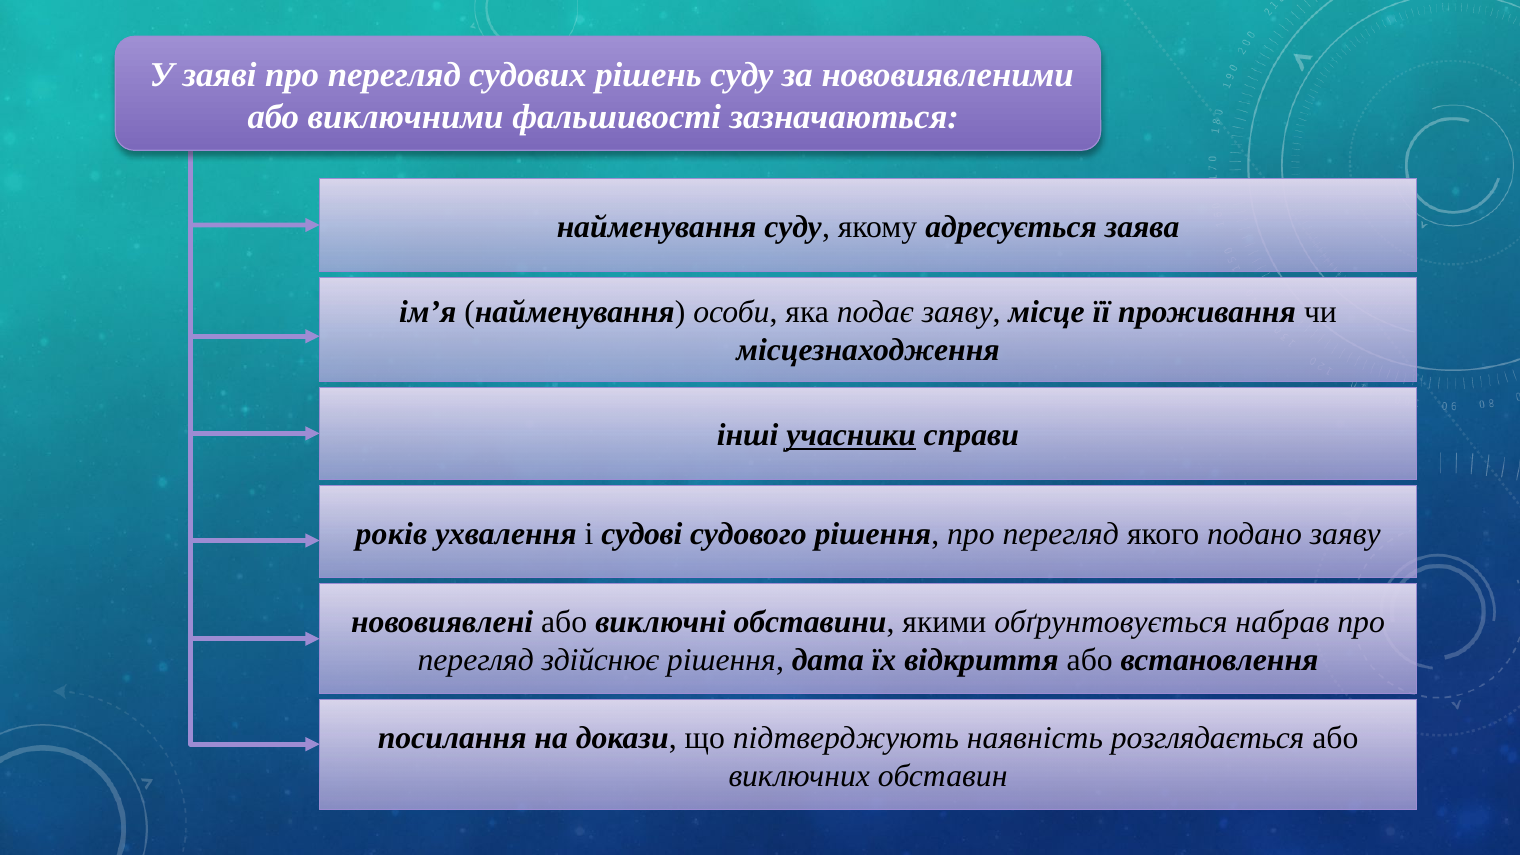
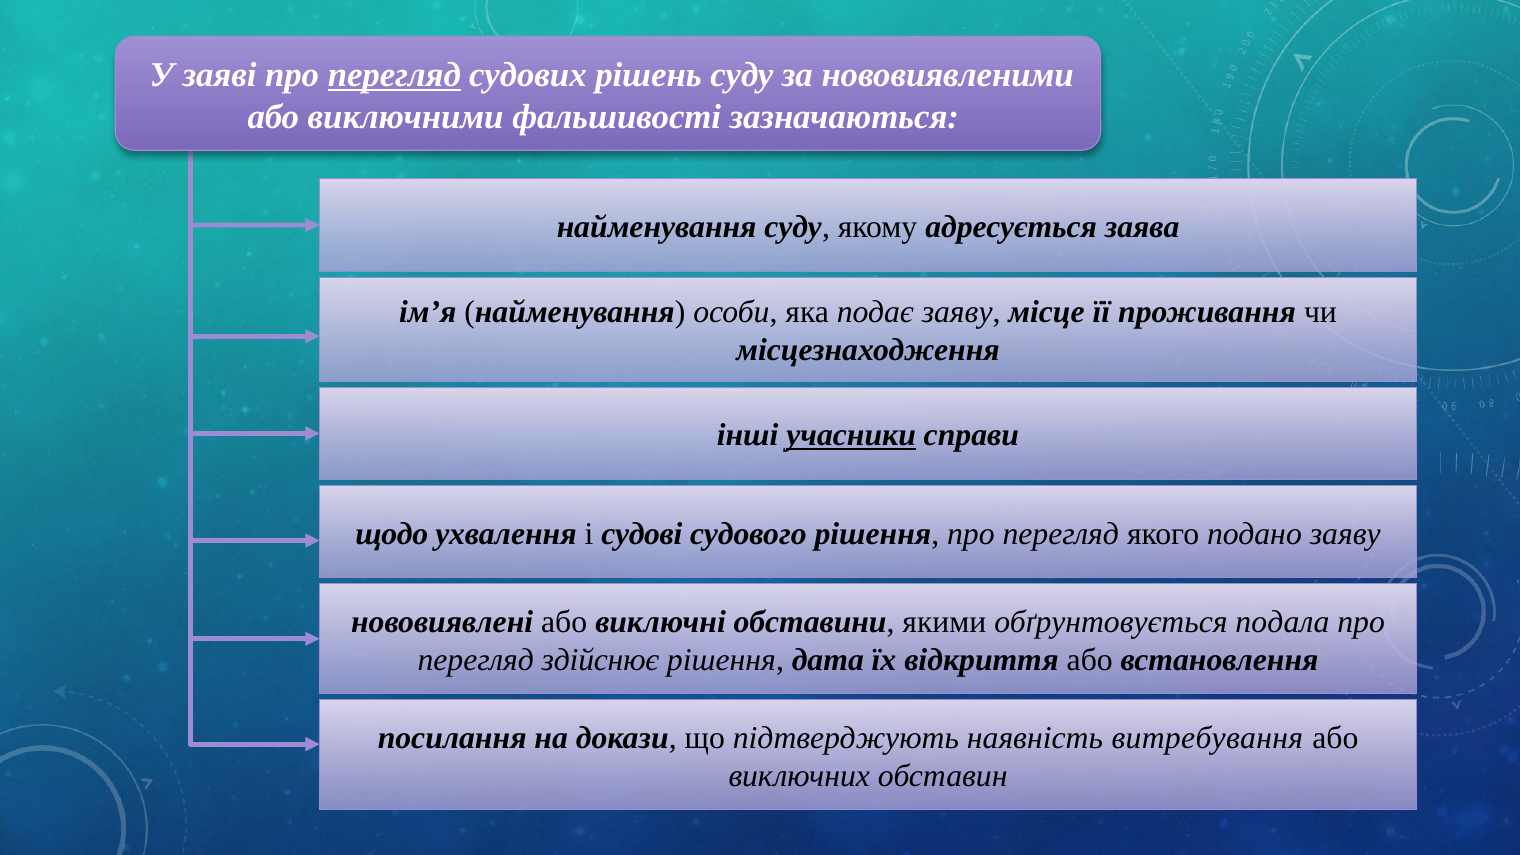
перегляд at (394, 75) underline: none -> present
років: років -> щодо
набрав: набрав -> подала
розглядається: розглядається -> витребування
